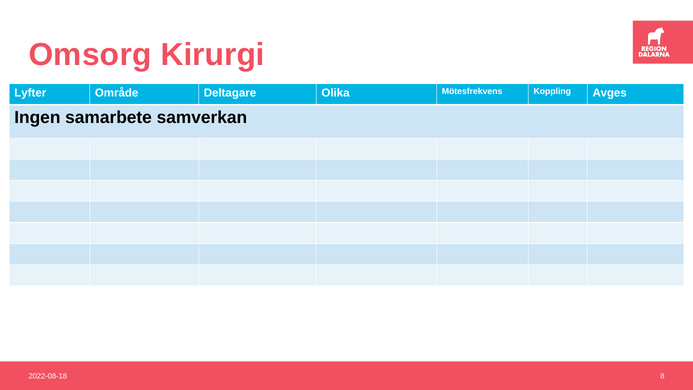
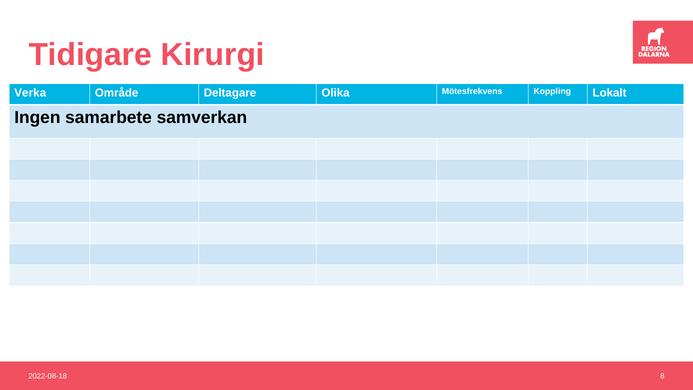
Omsorg: Omsorg -> Tidigare
Lyfter: Lyfter -> Verka
Avges: Avges -> Lokalt
